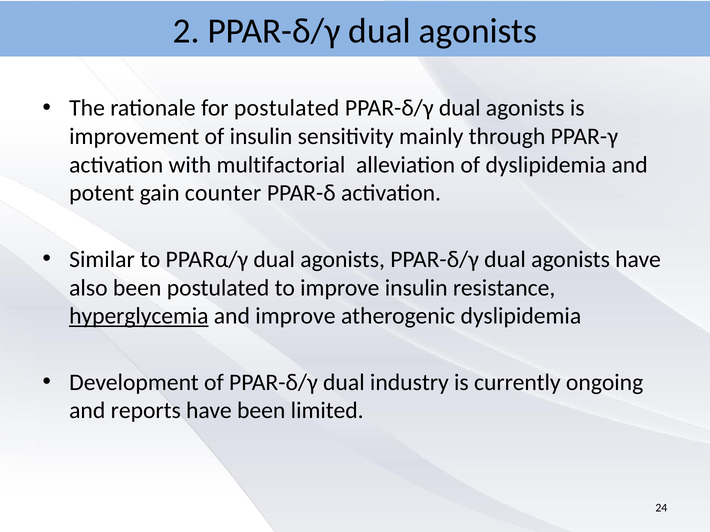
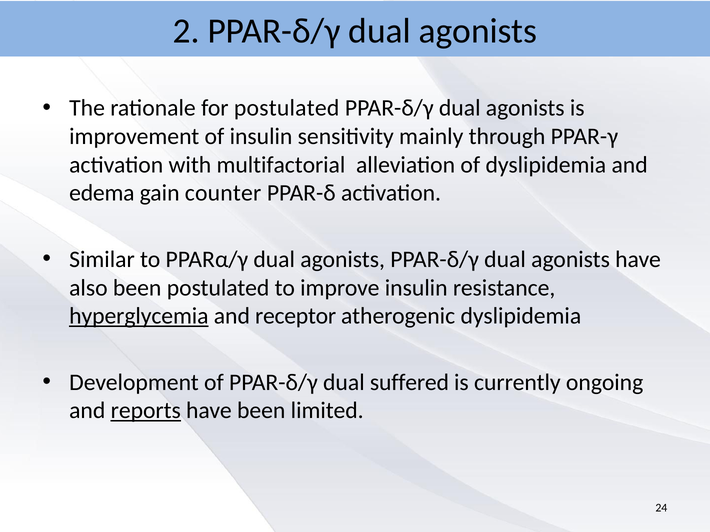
potent: potent -> edema
and improve: improve -> receptor
industry: industry -> suffered
reports underline: none -> present
